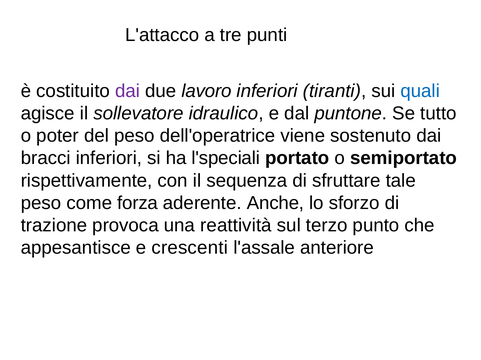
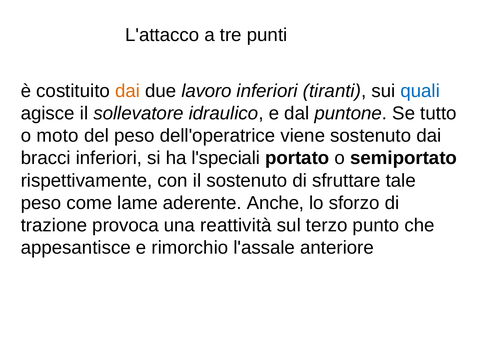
dai at (128, 91) colour: purple -> orange
poter: poter -> moto
il sequenza: sequenza -> sostenuto
forza: forza -> lame
crescenti: crescenti -> rimorchio
